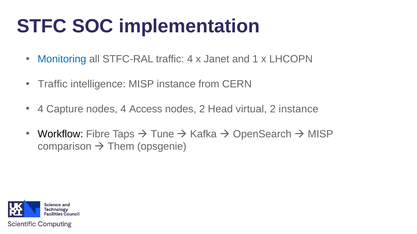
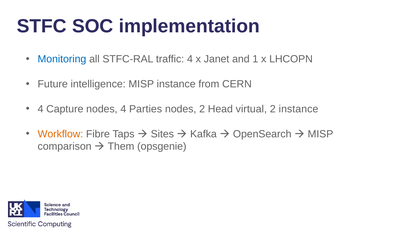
Traffic at (53, 84): Traffic -> Future
Access: Access -> Parties
Workflow colour: black -> orange
Tune: Tune -> Sites
